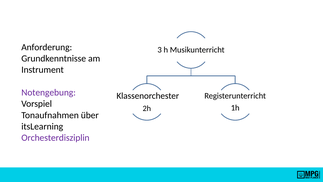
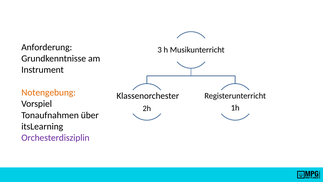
Notengebung colour: purple -> orange
